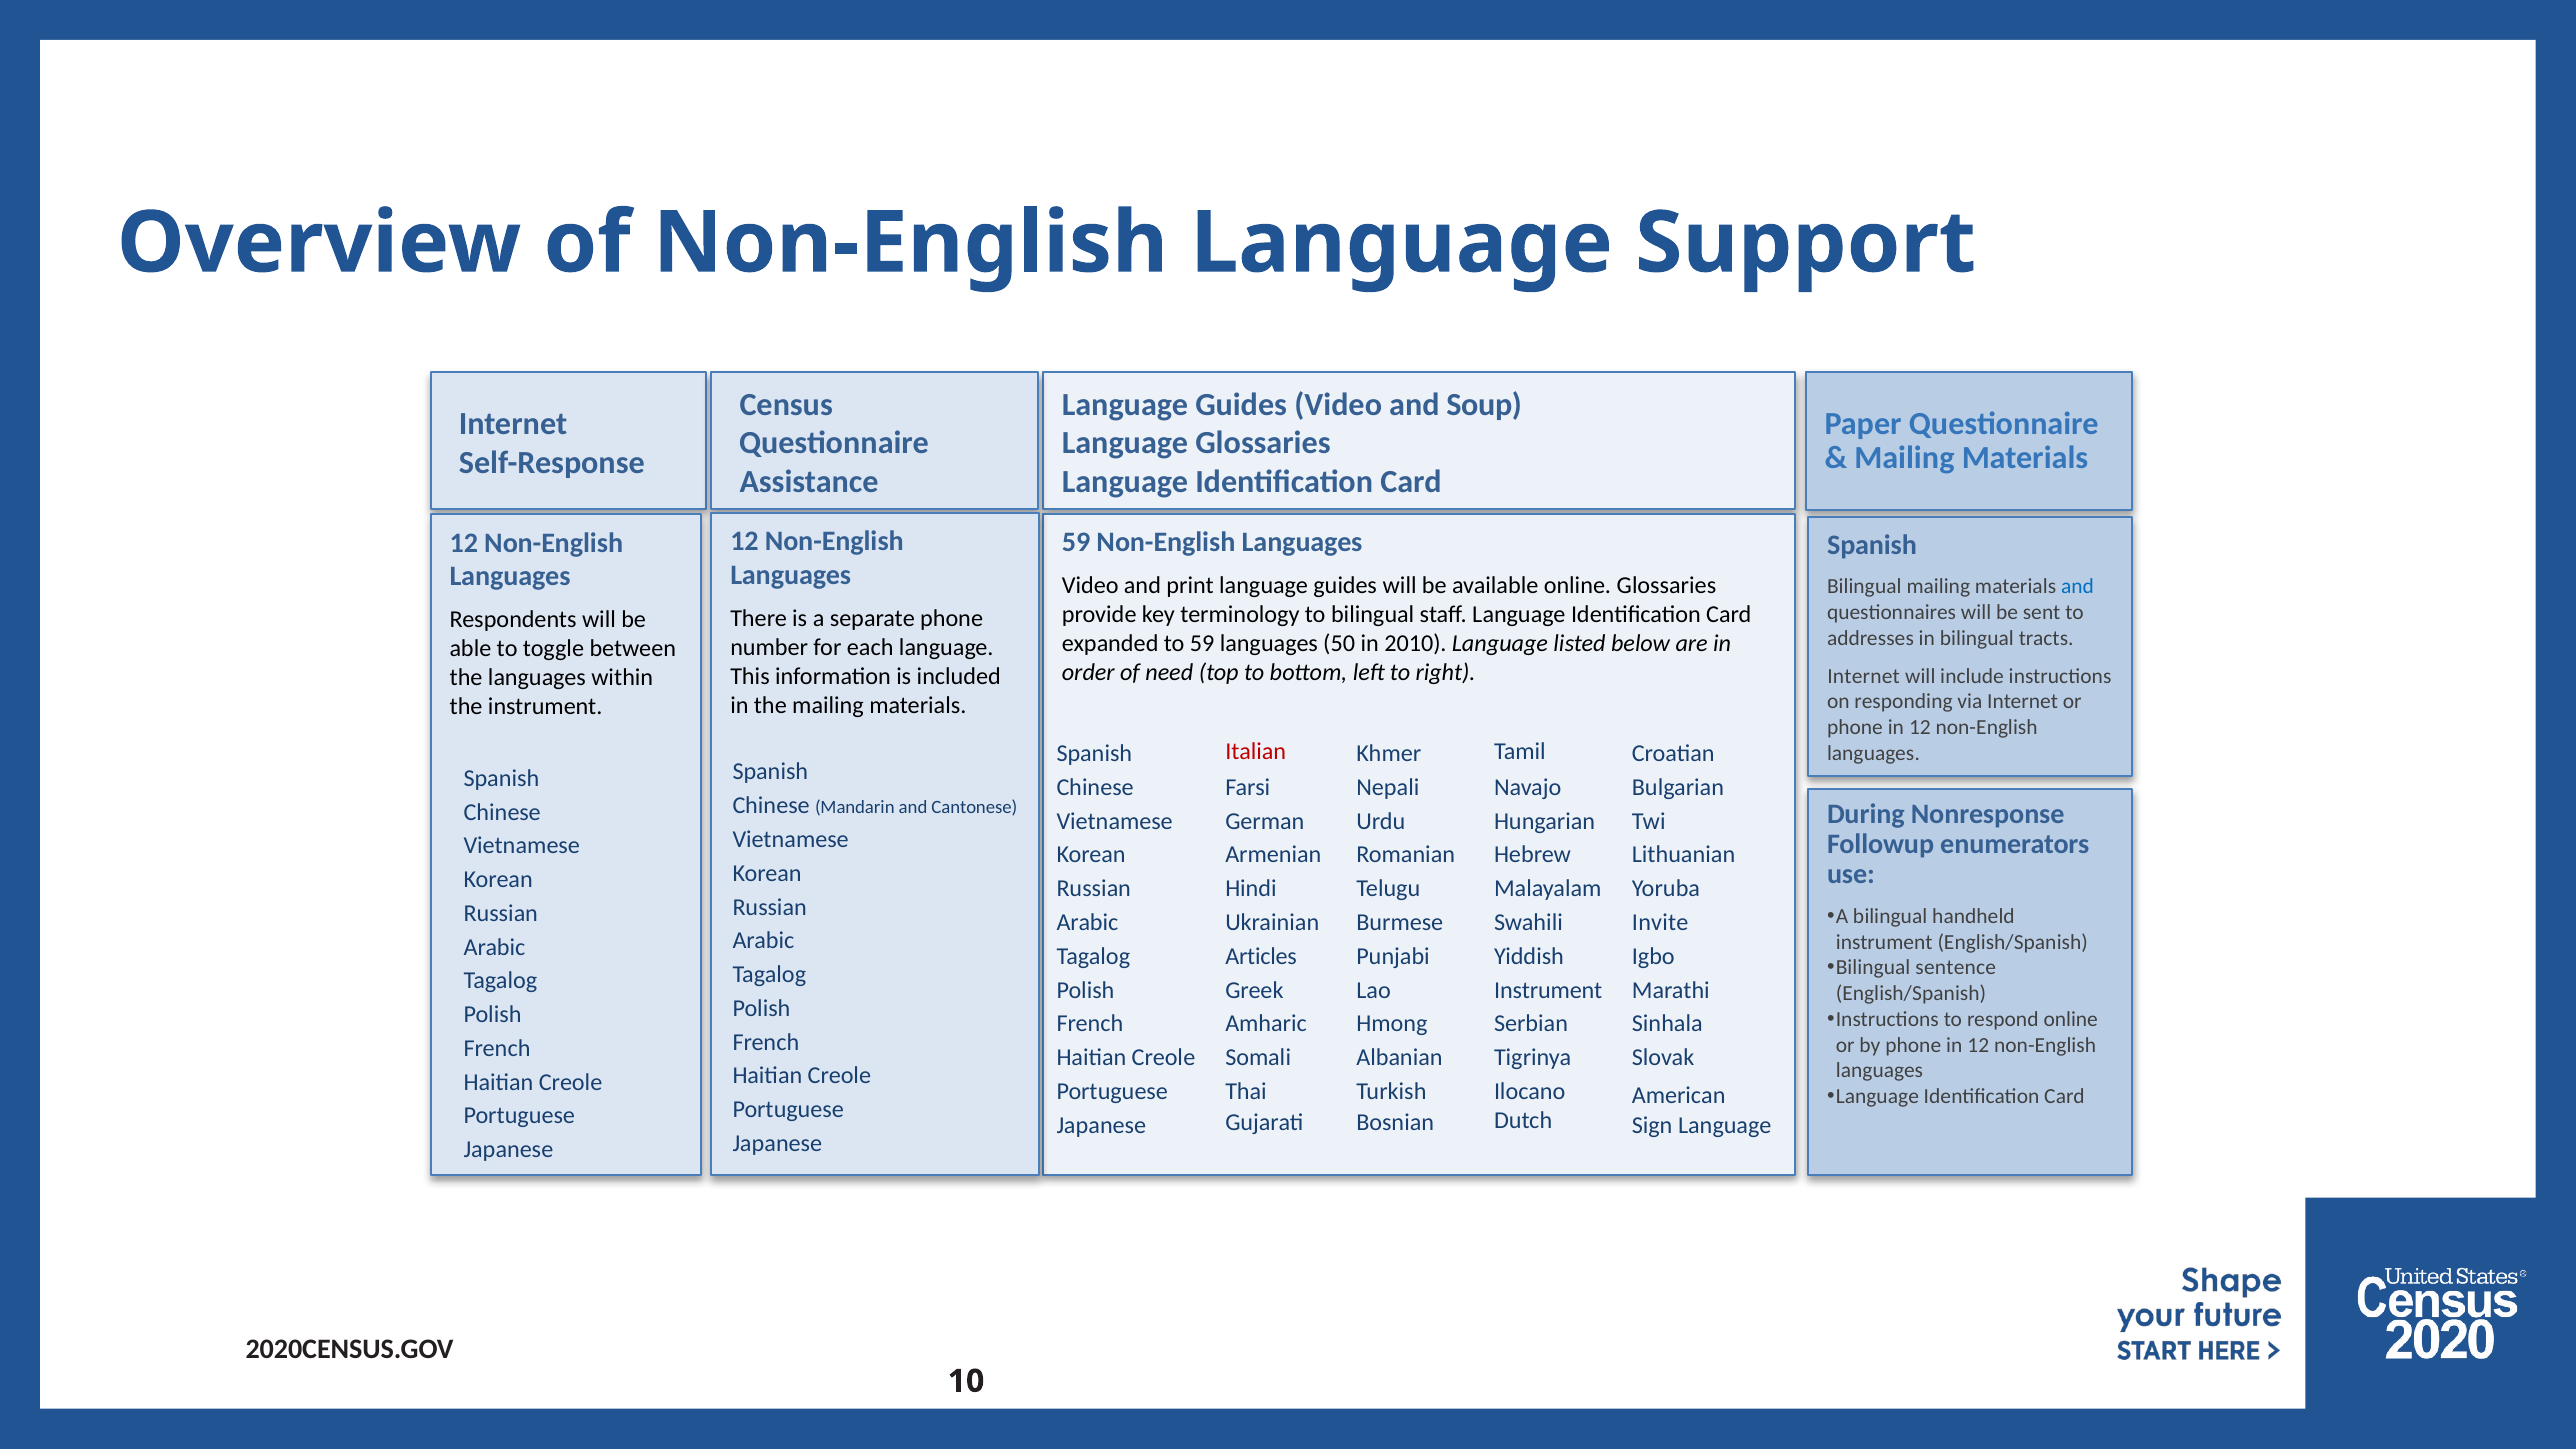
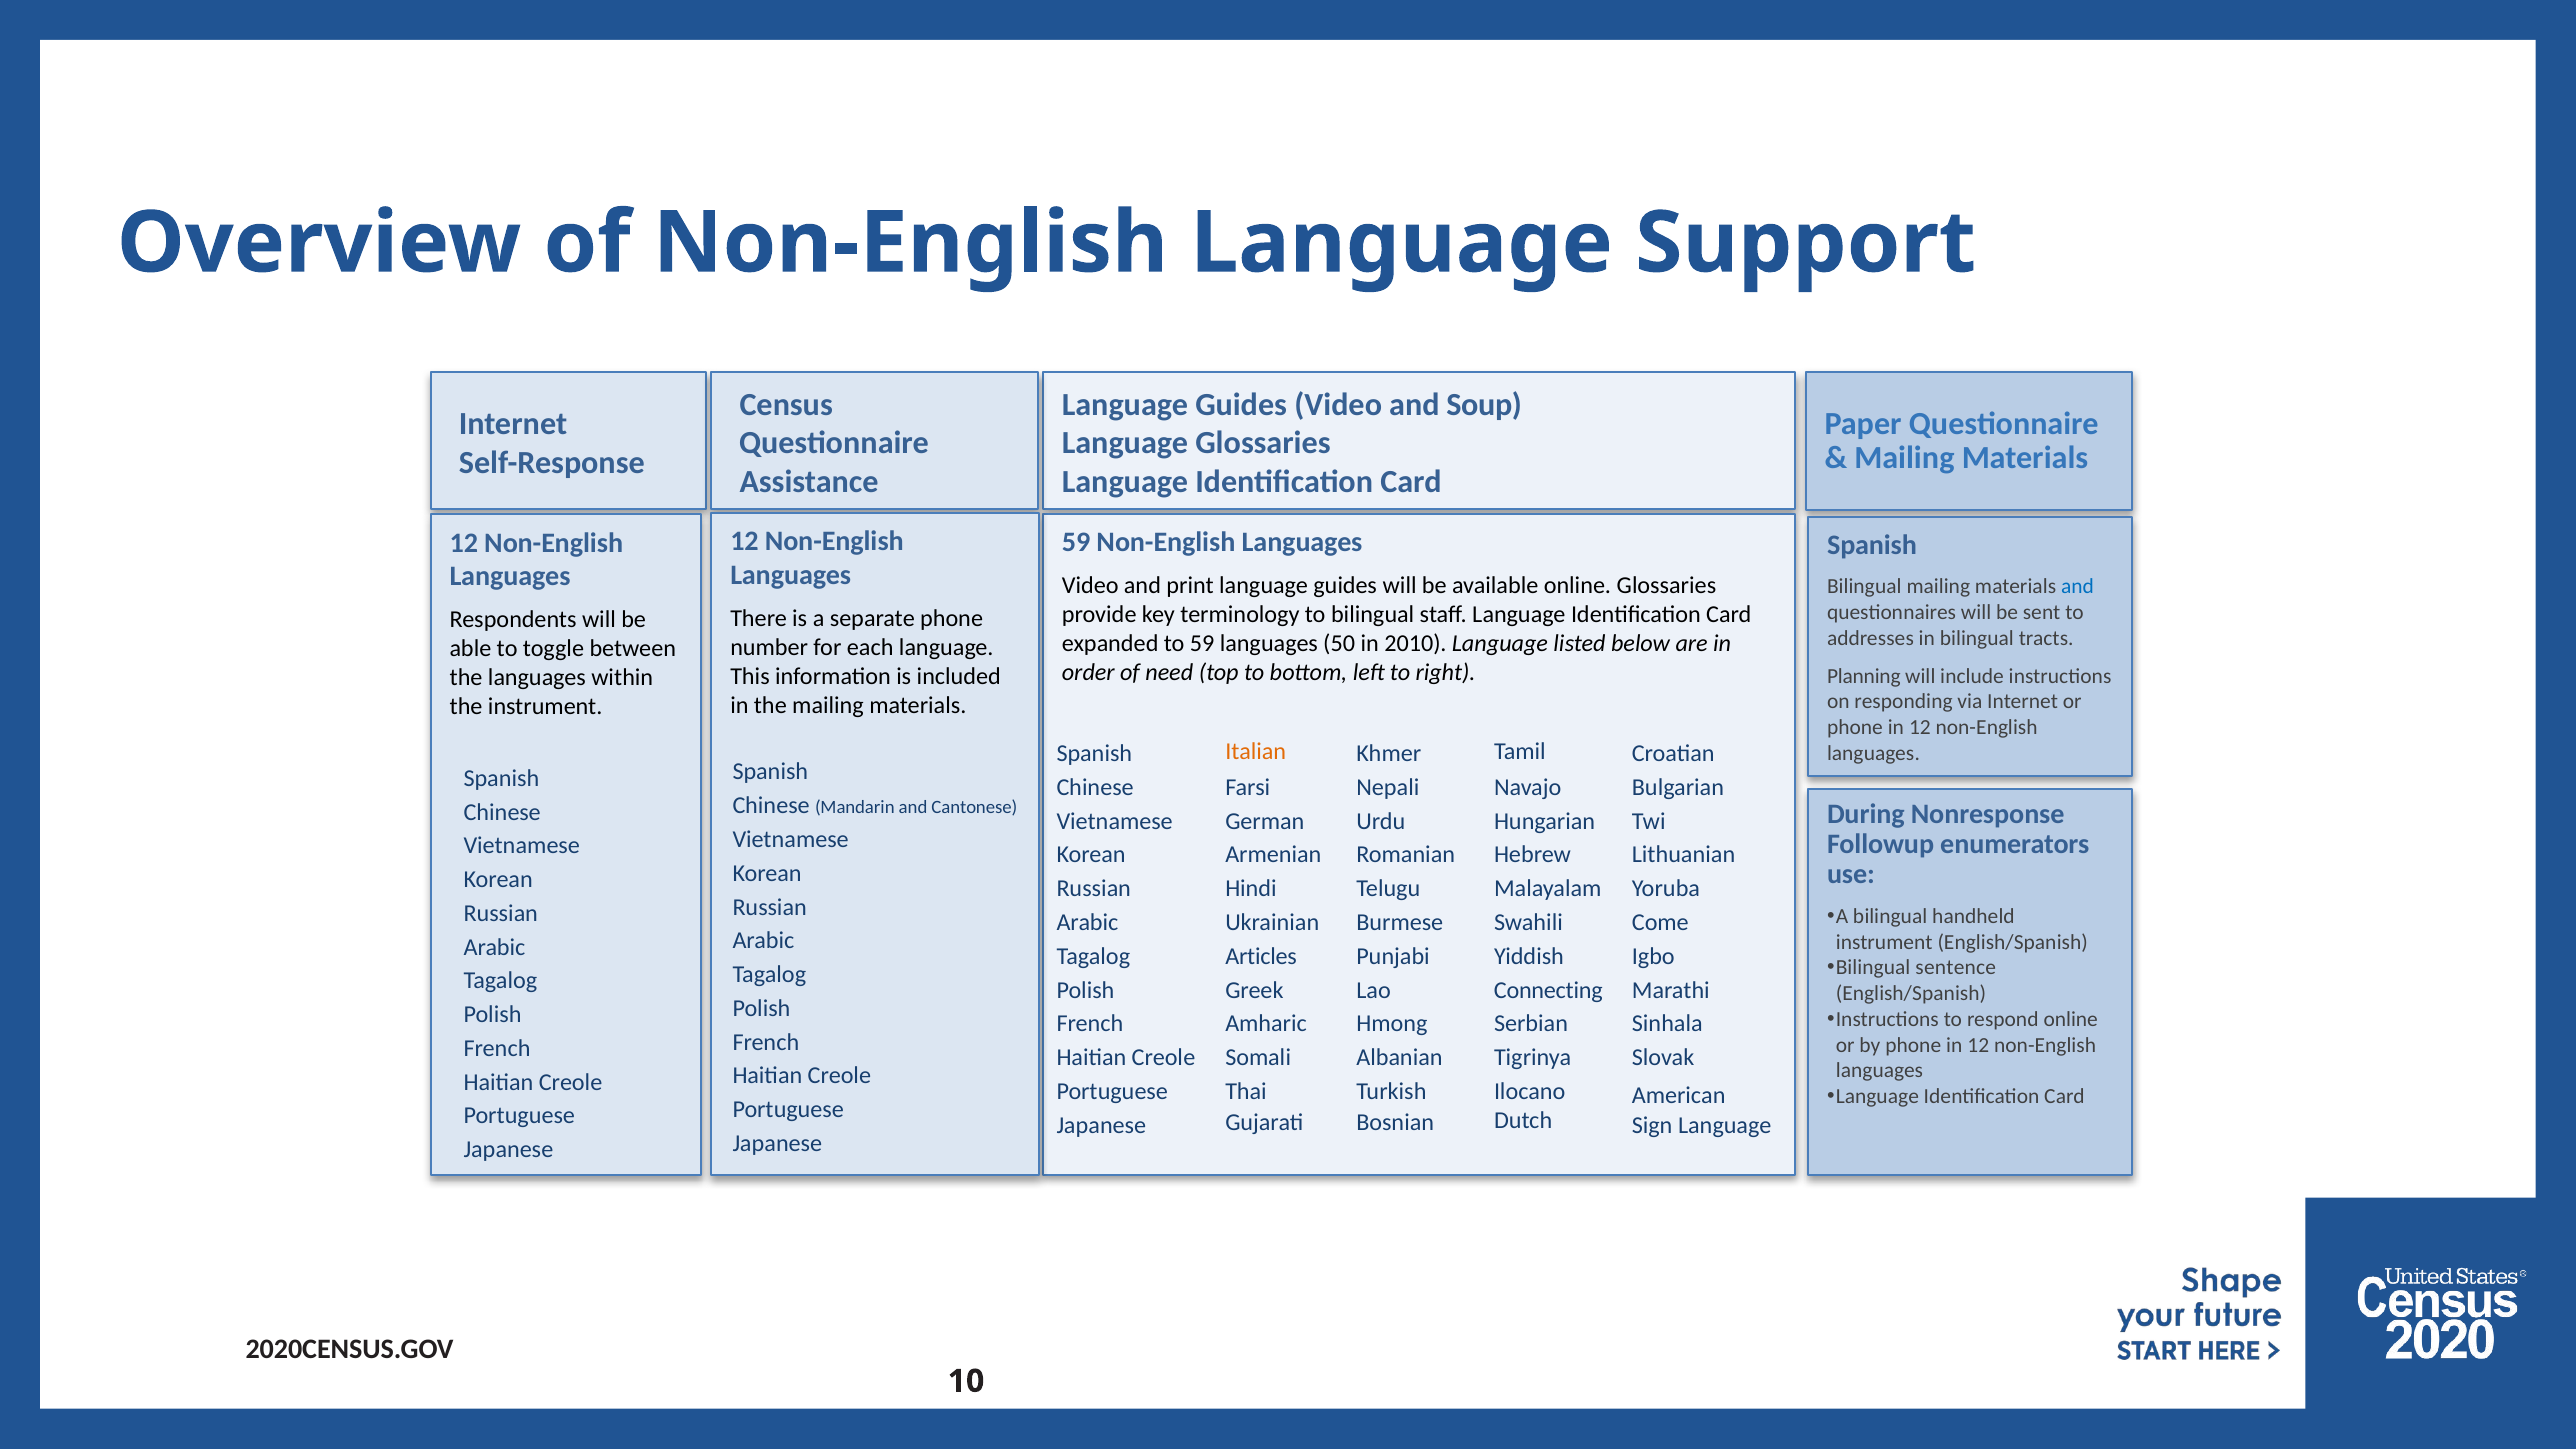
Internet at (1864, 676): Internet -> Planning
Italian colour: red -> orange
Invite: Invite -> Come
Lao Instrument: Instrument -> Connecting
